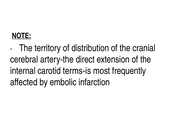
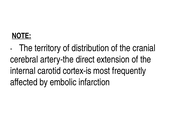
terms-is: terms-is -> cortex-is
